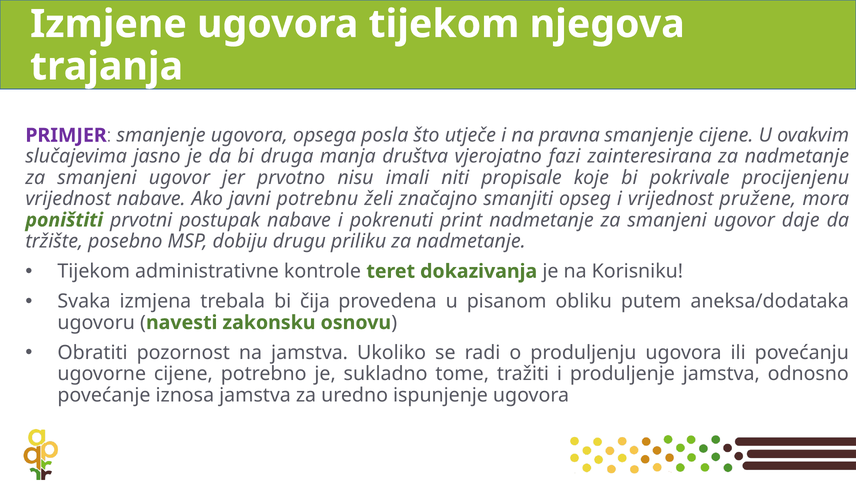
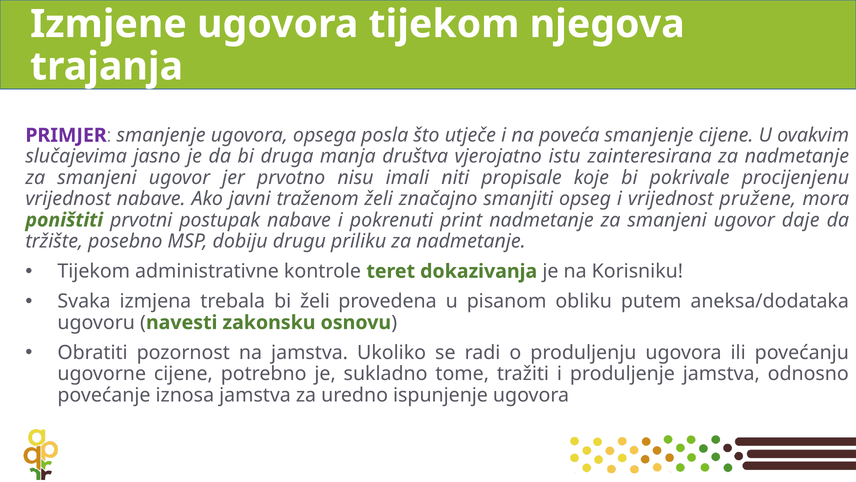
pravna: pravna -> poveća
fazi: fazi -> istu
potrebnu: potrebnu -> traženom
bi čija: čija -> želi
